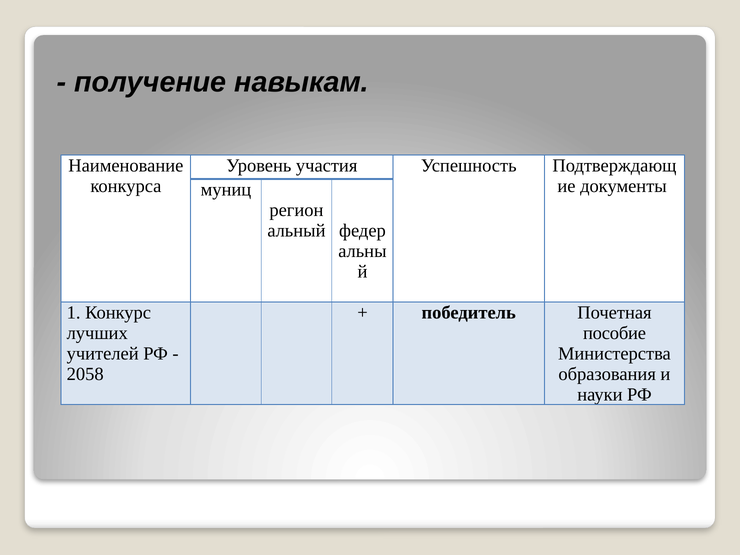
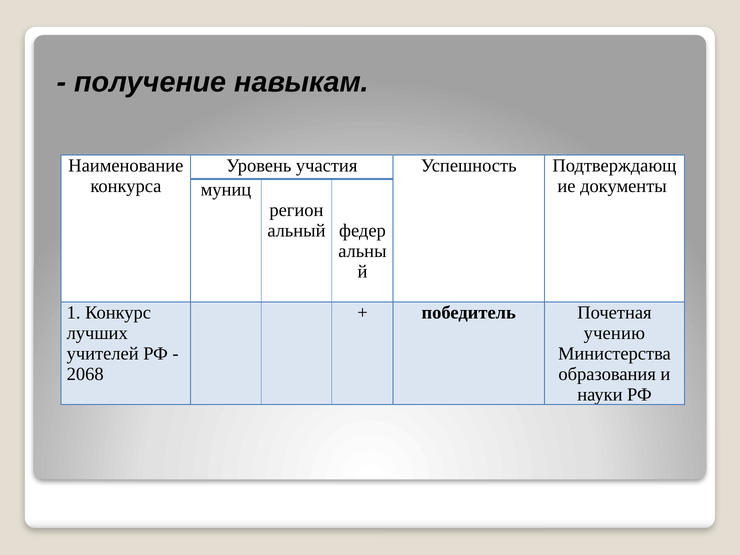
пособие: пособие -> учению
2058: 2058 -> 2068
